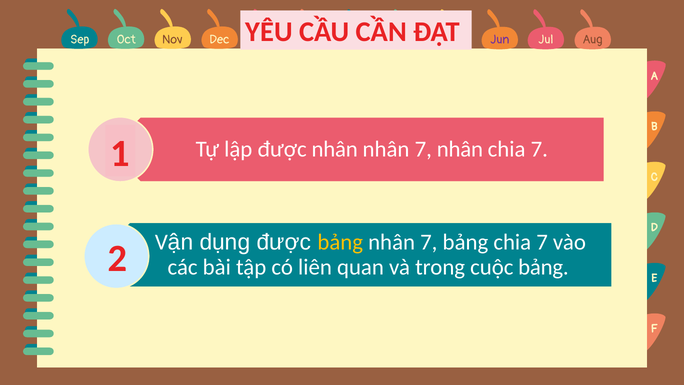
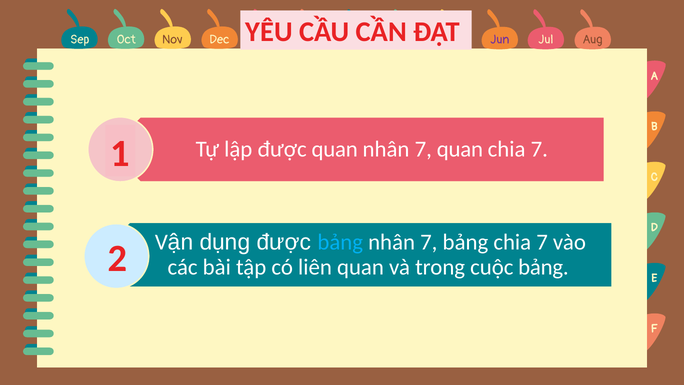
được nhân: nhân -> quan
7 nhân: nhân -> quan
bảng at (340, 242) colour: yellow -> light blue
